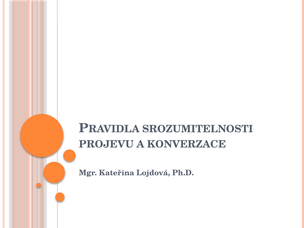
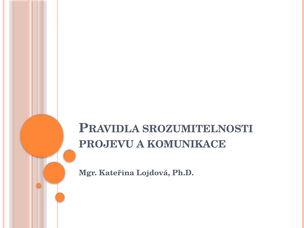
KONVERZACE: KONVERZACE -> KOMUNIKACE
